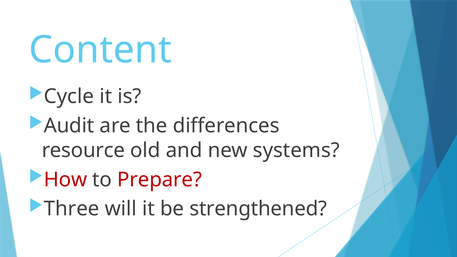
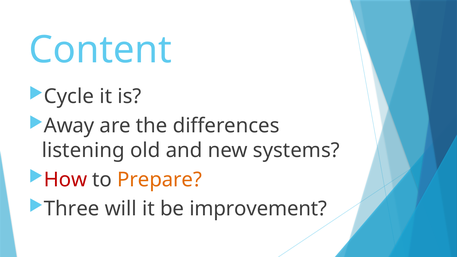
Audit: Audit -> Away
resource: resource -> listening
Prepare colour: red -> orange
strengthened: strengthened -> improvement
